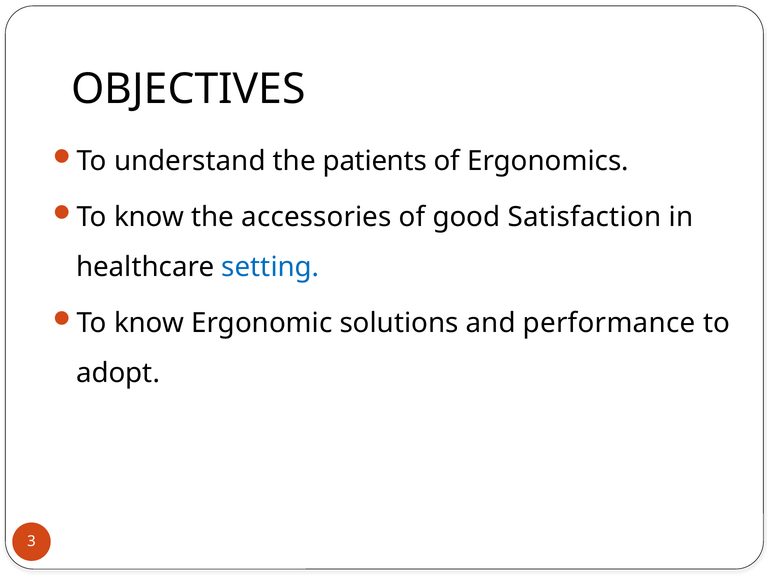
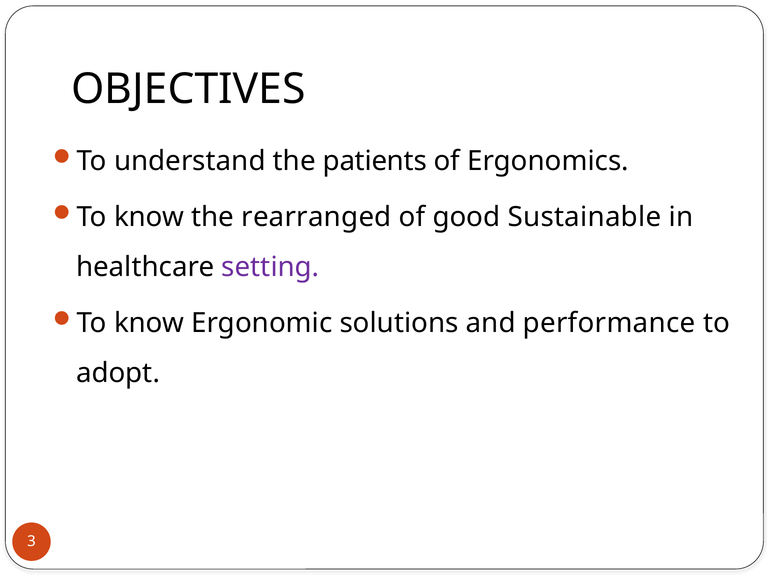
accessories: accessories -> rearranged
Satisfaction: Satisfaction -> Sustainable
setting colour: blue -> purple
